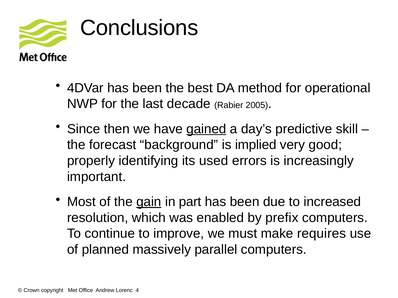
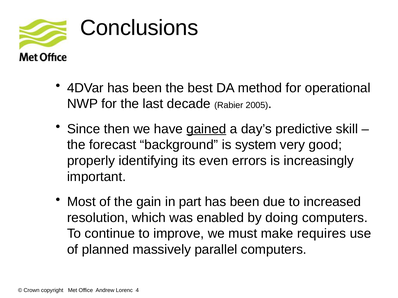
implied: implied -> system
used: used -> even
gain underline: present -> none
prefix: prefix -> doing
